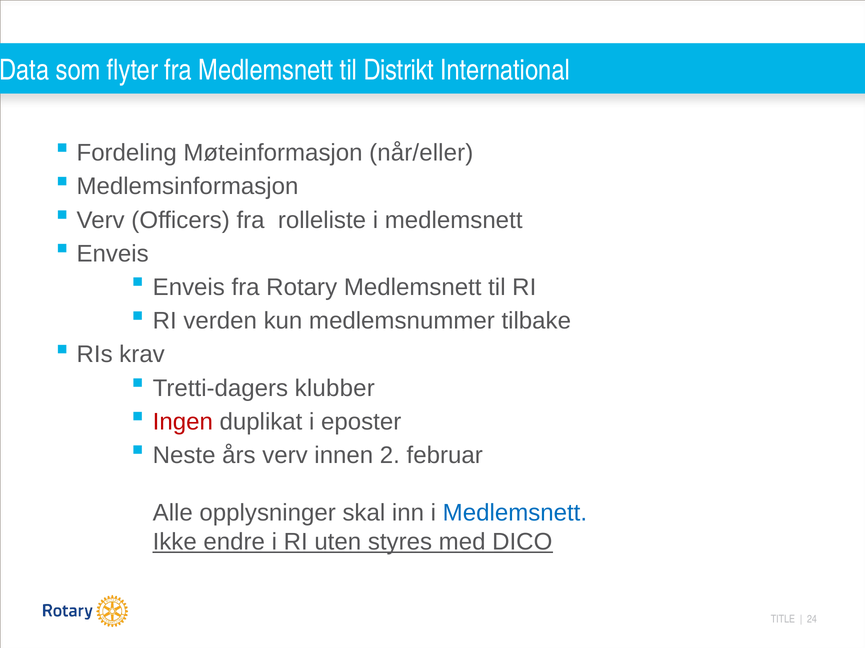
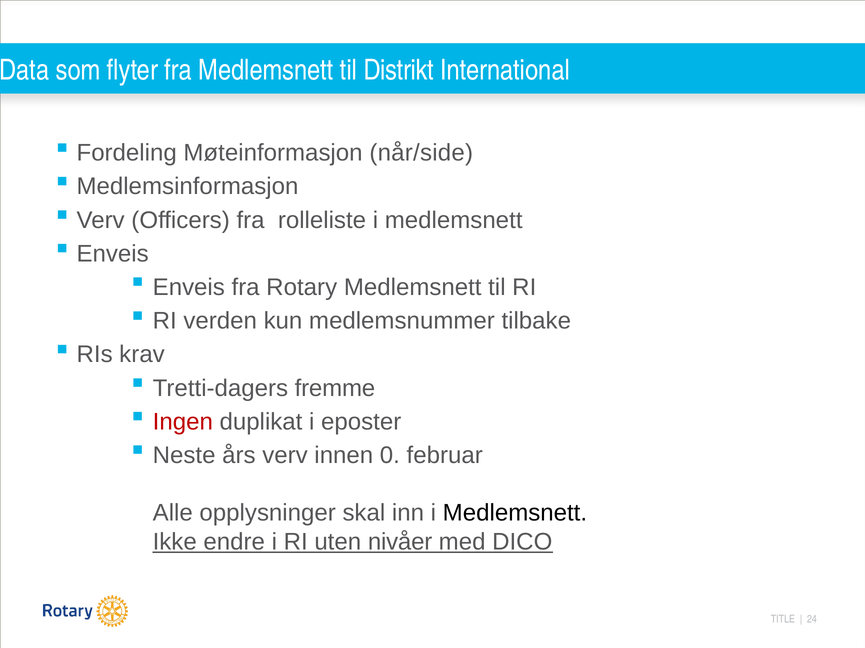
når/eller: når/eller -> når/side
klubber: klubber -> fremme
2: 2 -> 0
Medlemsnett at (515, 514) colour: blue -> black
styres: styres -> nivåer
